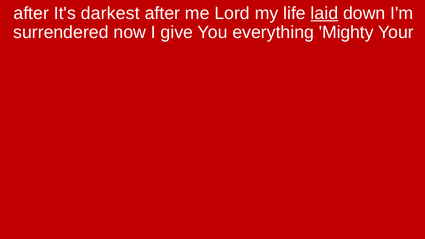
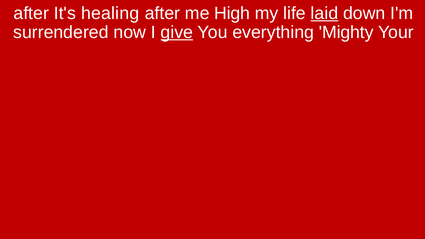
darkest: darkest -> healing
Lord: Lord -> High
give underline: none -> present
